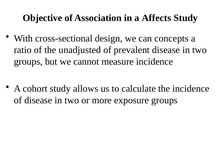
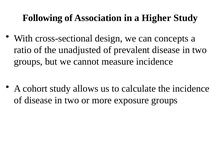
Objective: Objective -> Following
Affects: Affects -> Higher
